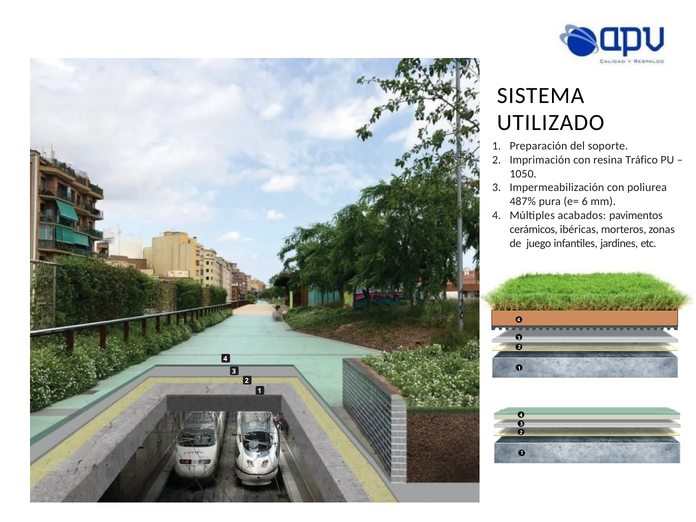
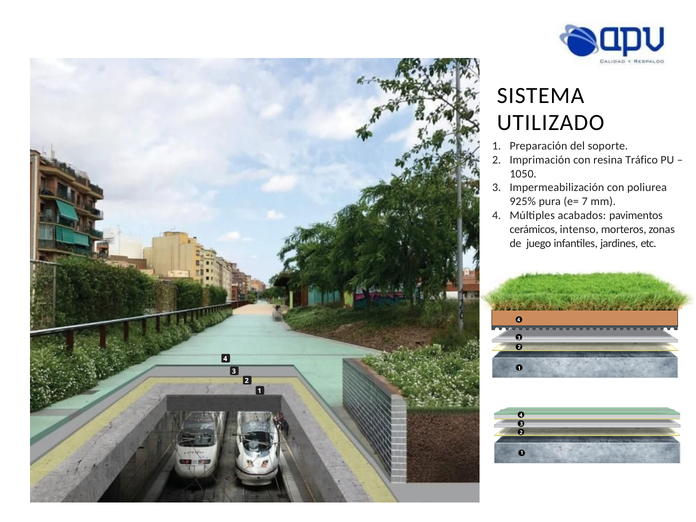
487%: 487% -> 925%
6: 6 -> 7
ibéricas: ibéricas -> intenso
